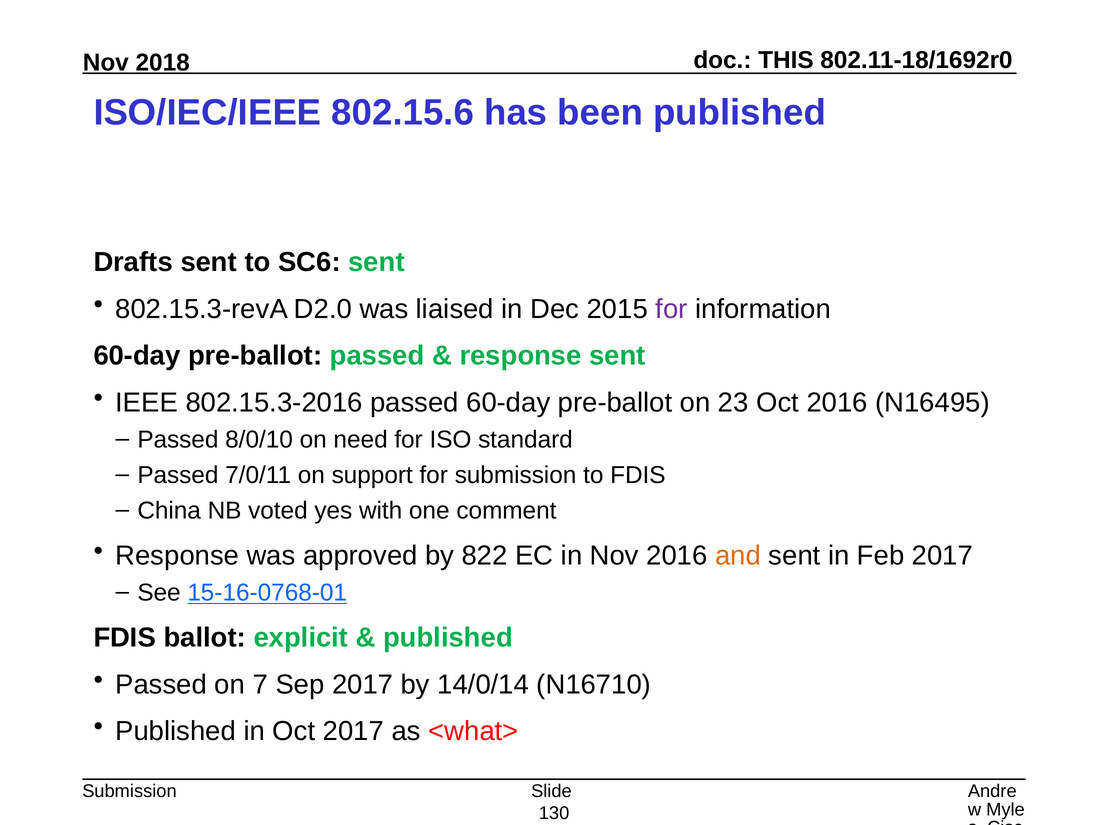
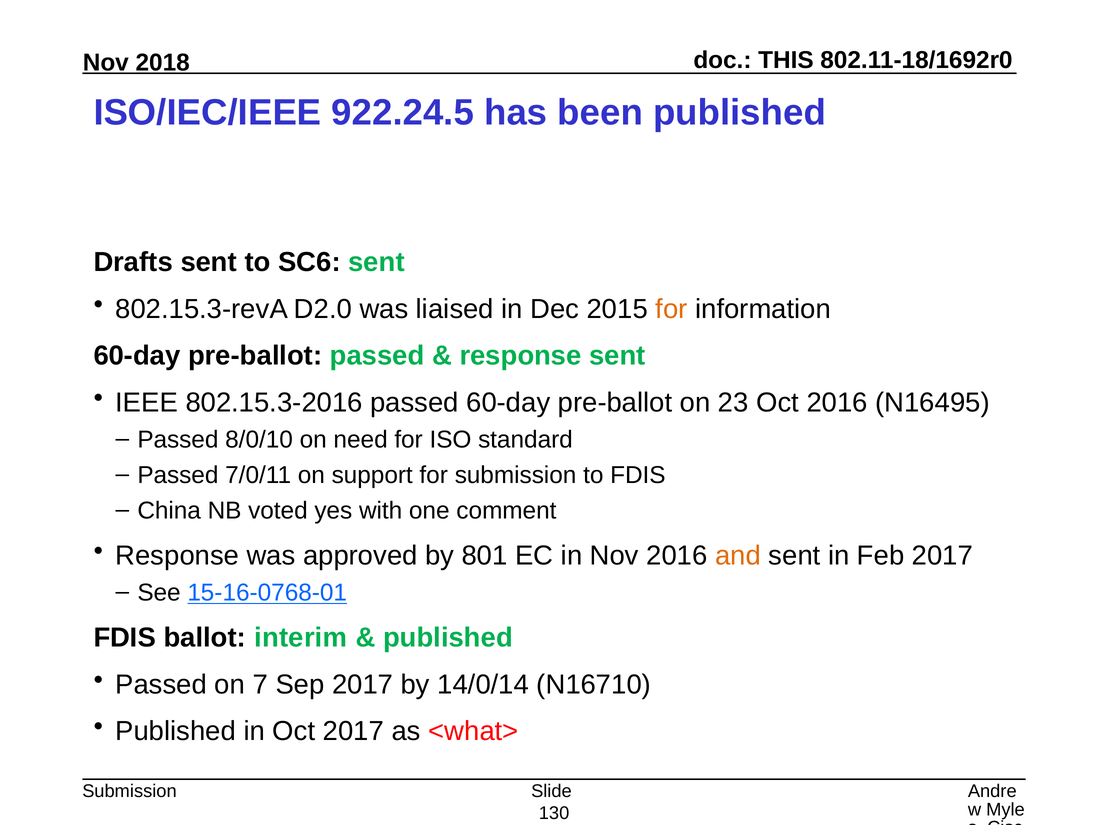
802.15.6: 802.15.6 -> 922.24.5
for at (671, 309) colour: purple -> orange
822: 822 -> 801
explicit: explicit -> interim
